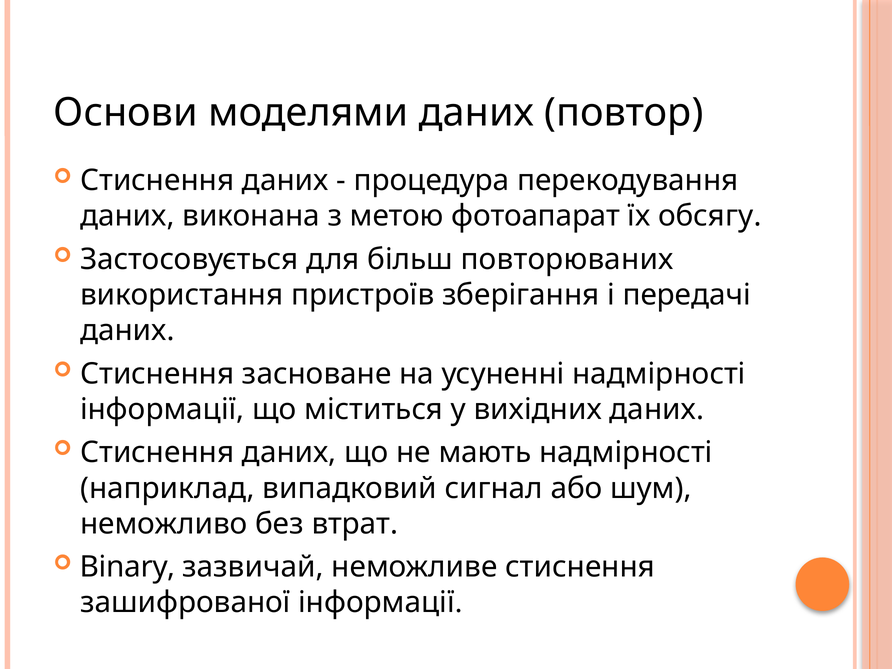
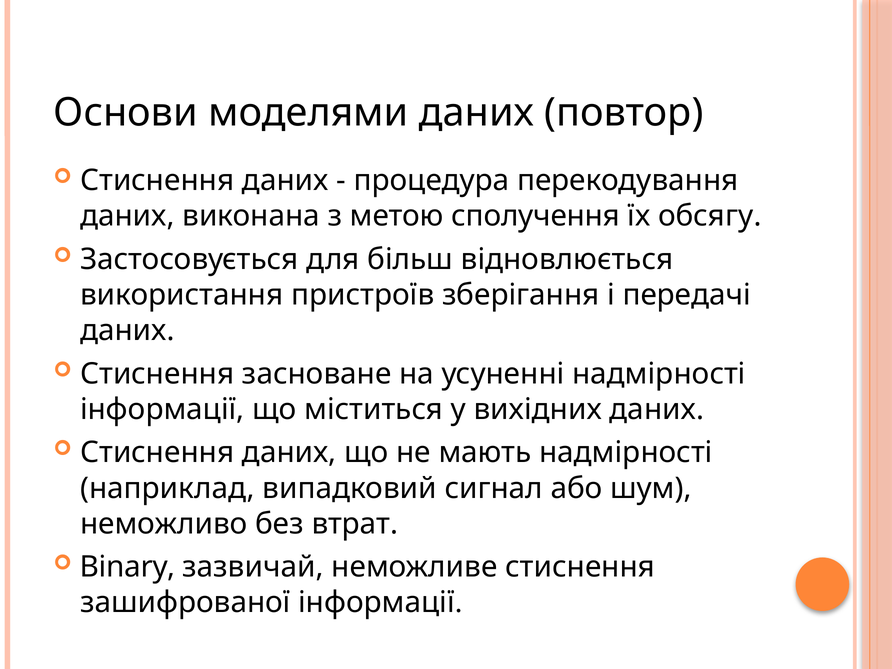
фотоапарат: фотоапарат -> сполучення
повторюваних: повторюваних -> відновлюється
